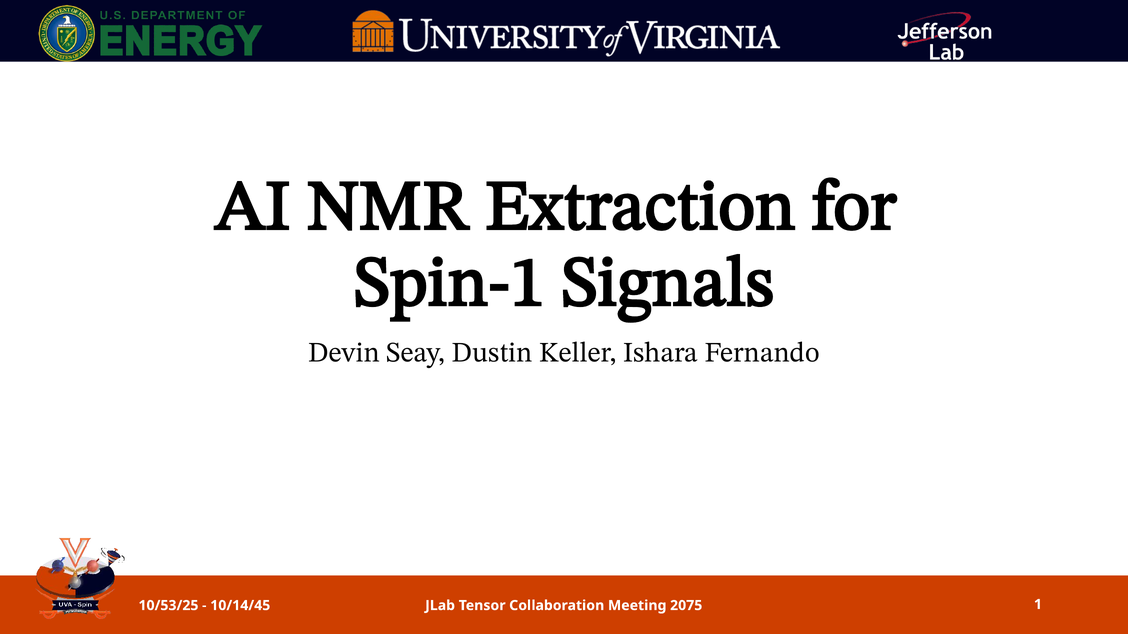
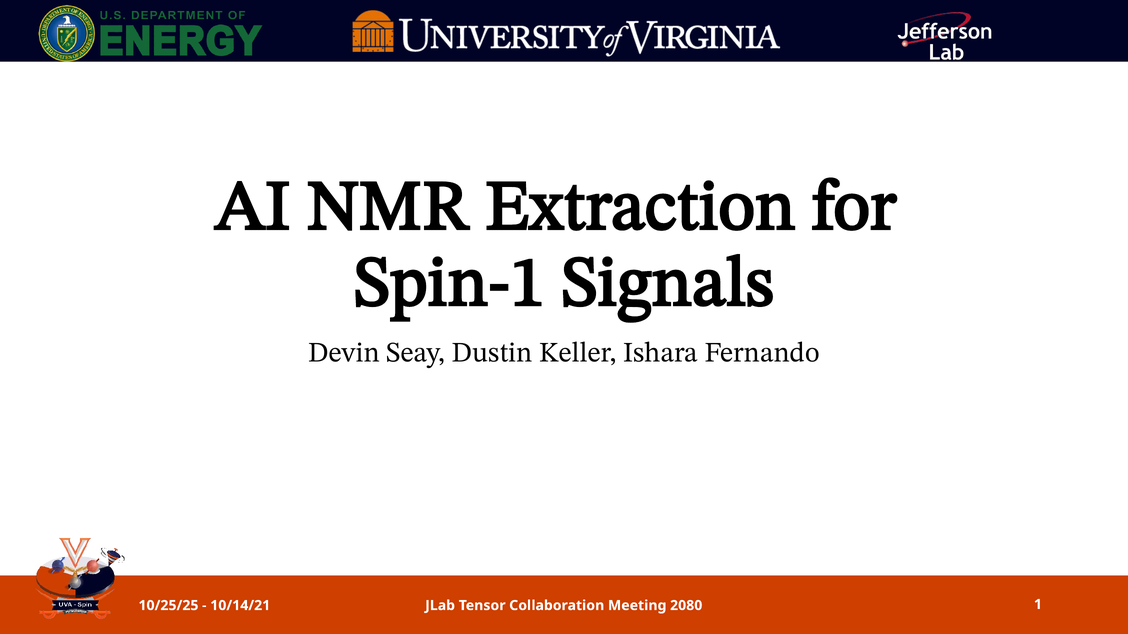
10/53/25: 10/53/25 -> 10/25/25
10/14/45: 10/14/45 -> 10/14/21
2075: 2075 -> 2080
